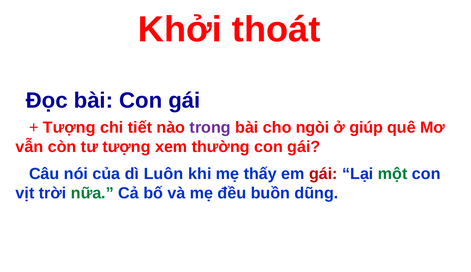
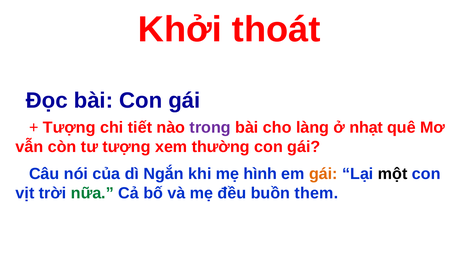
ngòi: ngòi -> làng
giúp: giúp -> nhạt
Luôn: Luôn -> Ngắn
thấy: thấy -> hình
gái at (323, 174) colour: red -> orange
một colour: green -> black
dũng: dũng -> them
